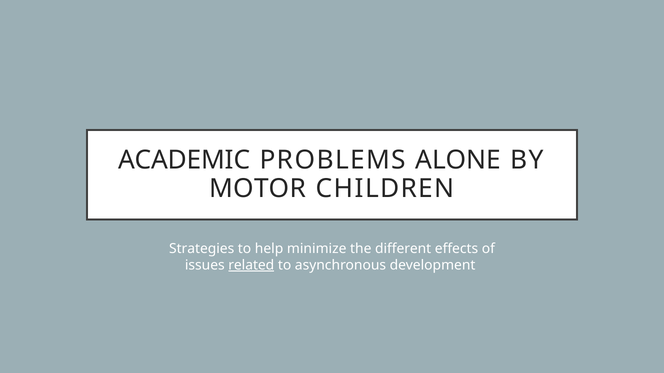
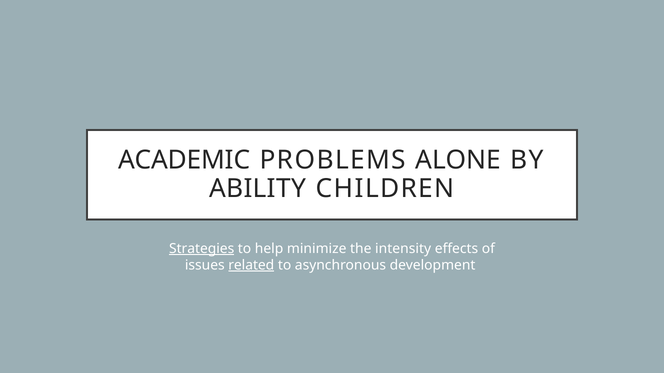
MOTOR: MOTOR -> ABILITY
Strategies underline: none -> present
different: different -> intensity
